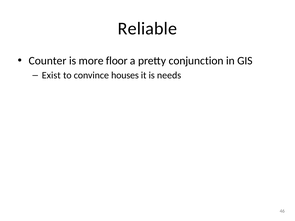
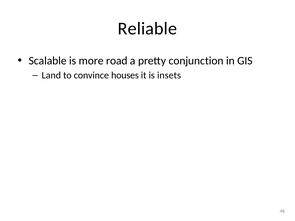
Counter: Counter -> Scalable
floor: floor -> road
Exist: Exist -> Land
needs: needs -> insets
